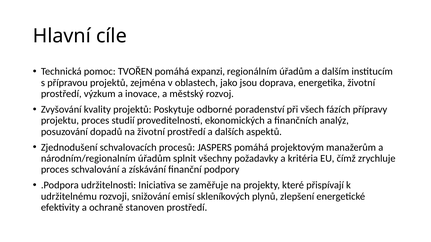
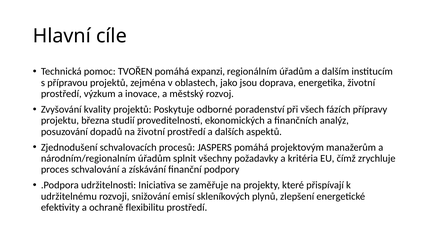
projektu proces: proces -> března
stanoven: stanoven -> flexibilitu
